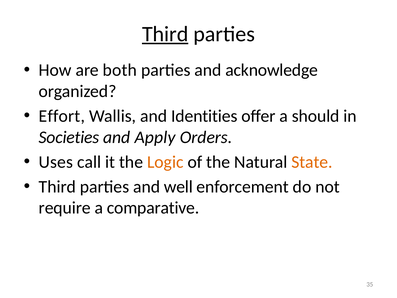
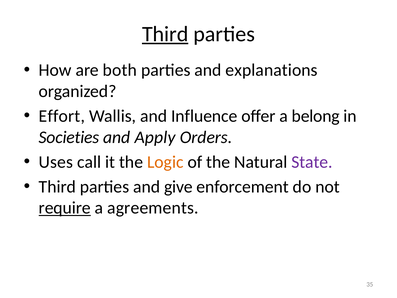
acknowledge: acknowledge -> explanations
Identities: Identities -> Influence
should: should -> belong
State colour: orange -> purple
well: well -> give
require underline: none -> present
comparative: comparative -> agreements
